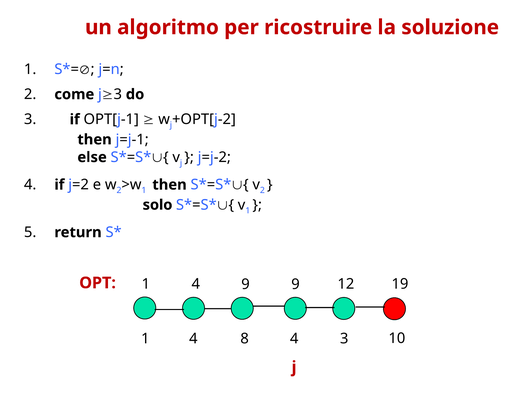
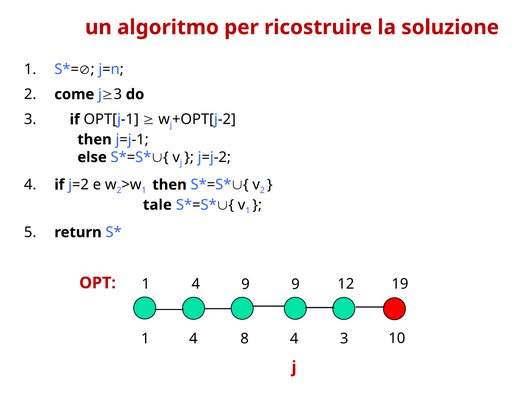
solo: solo -> tale
